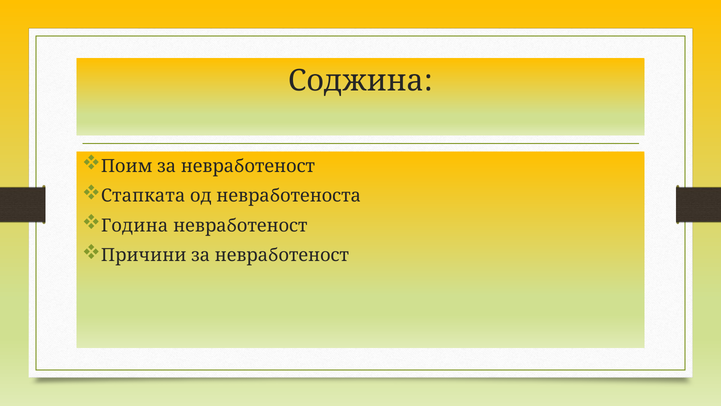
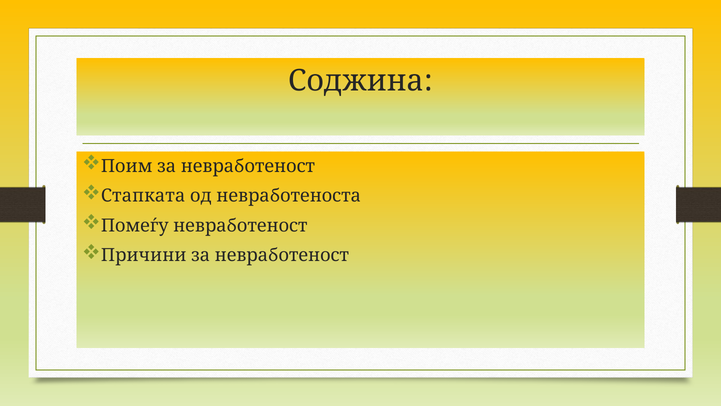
Година: Година -> Помеѓу
